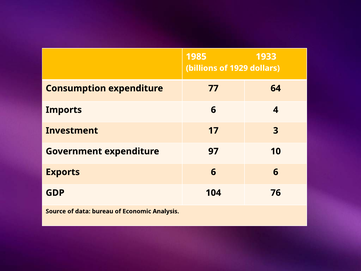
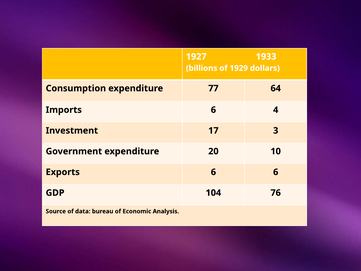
1985: 1985 -> 1927
97: 97 -> 20
